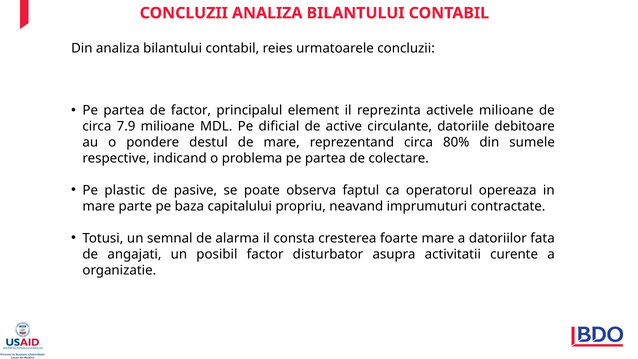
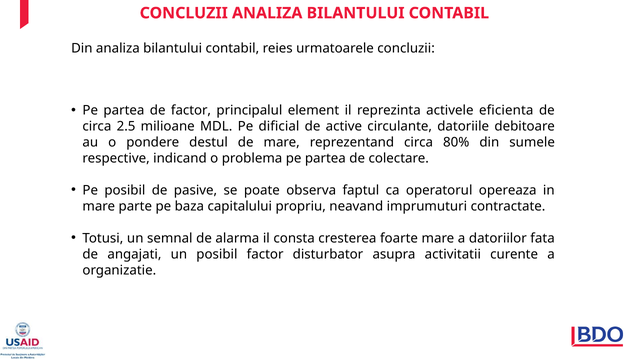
activele milioane: milioane -> eficienta
7.9: 7.9 -> 2.5
Pe plastic: plastic -> posibil
